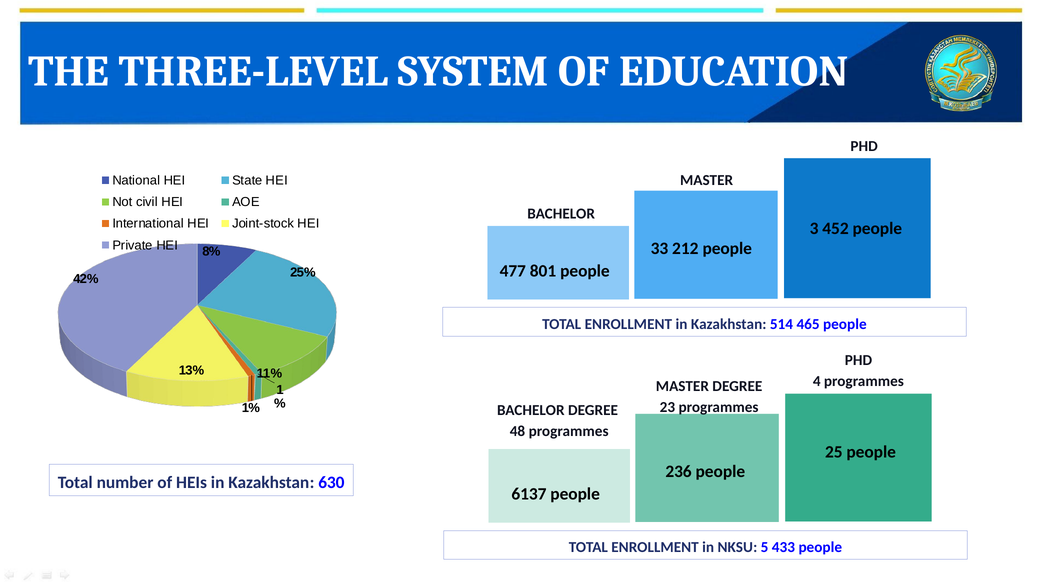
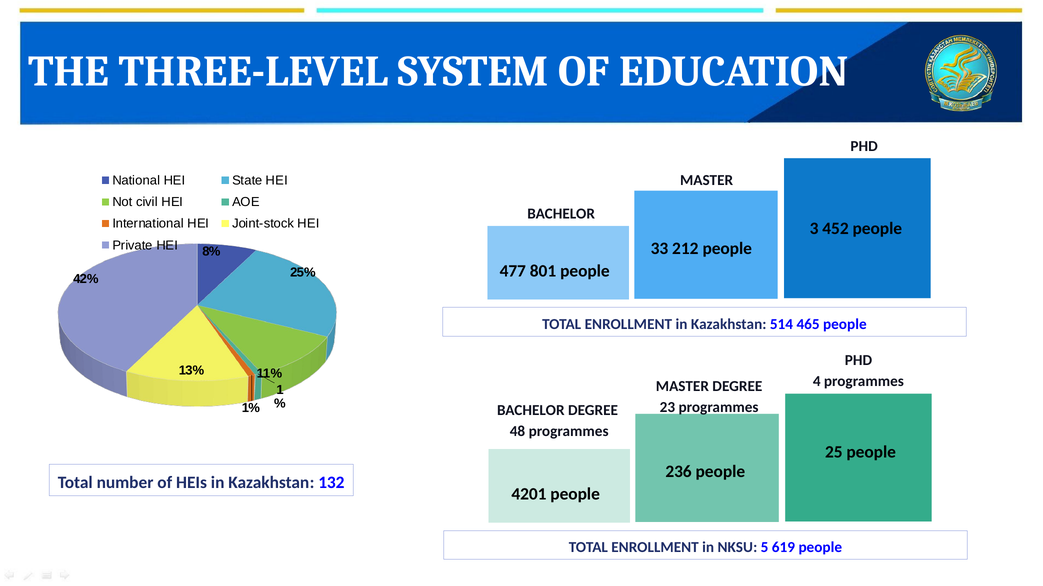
630: 630 -> 132
6137: 6137 -> 4201
433: 433 -> 619
